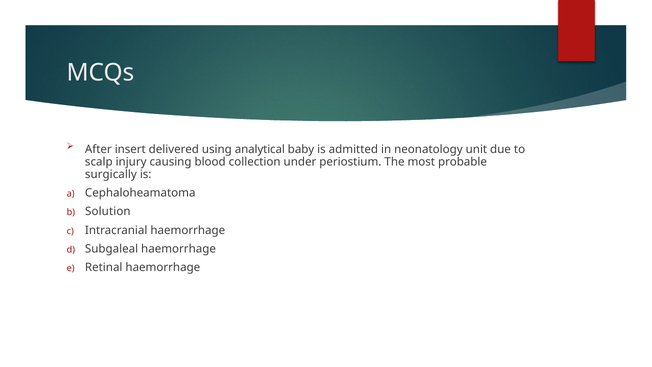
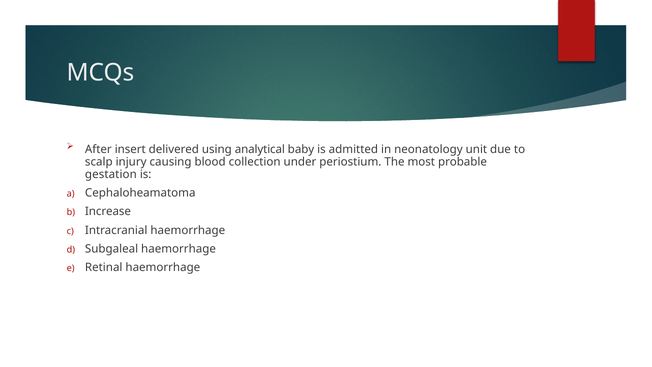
surgically: surgically -> gestation
Solution: Solution -> Increase
